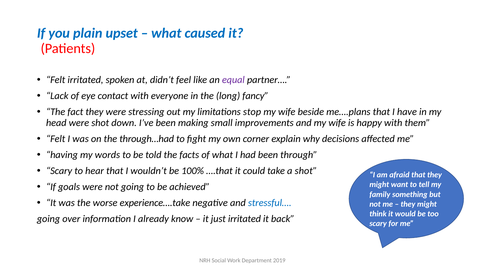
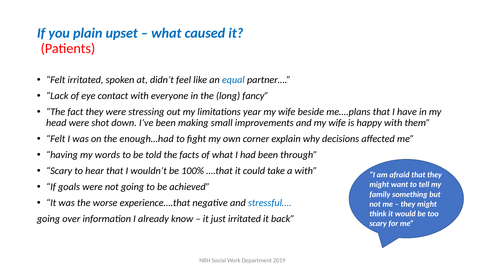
equal colour: purple -> blue
stop: stop -> year
through…had: through…had -> enough…had
a shot: shot -> with
experience….take: experience….take -> experience….that
